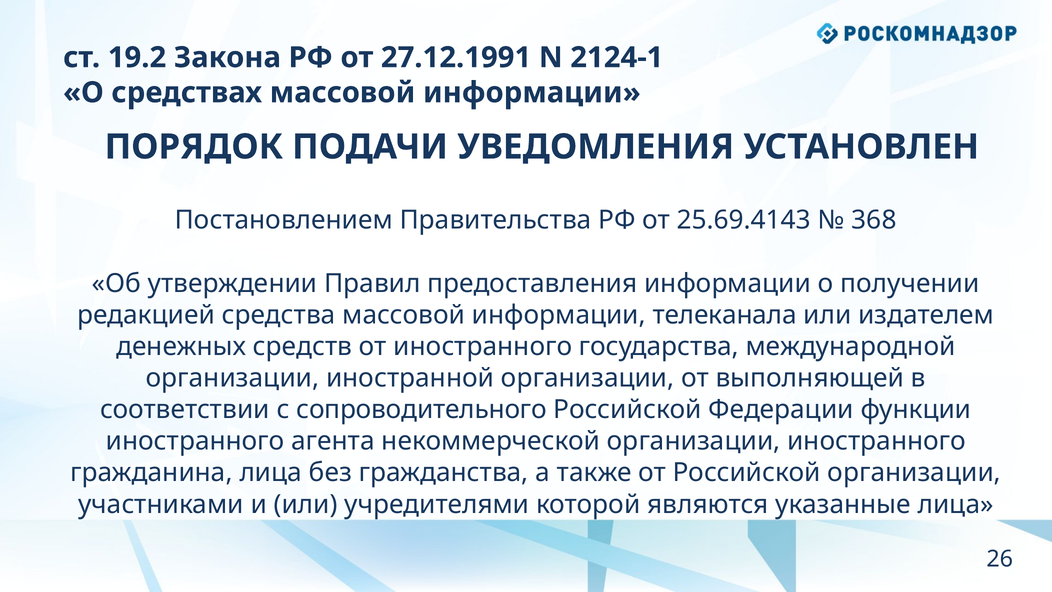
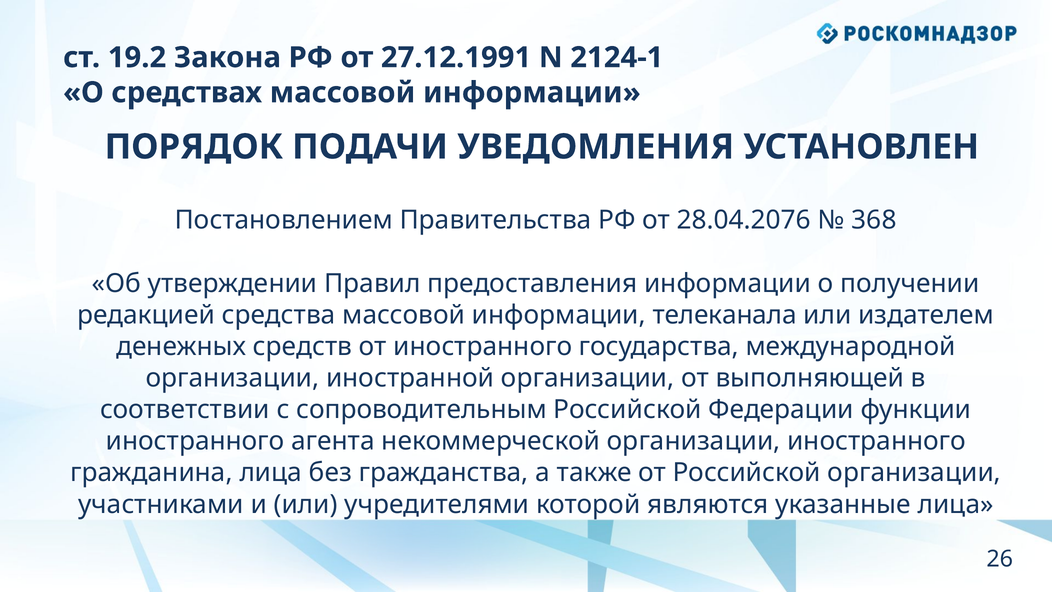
25.69.4143: 25.69.4143 -> 28.04.2076
сопроводительного: сопроводительного -> сопроводительным
